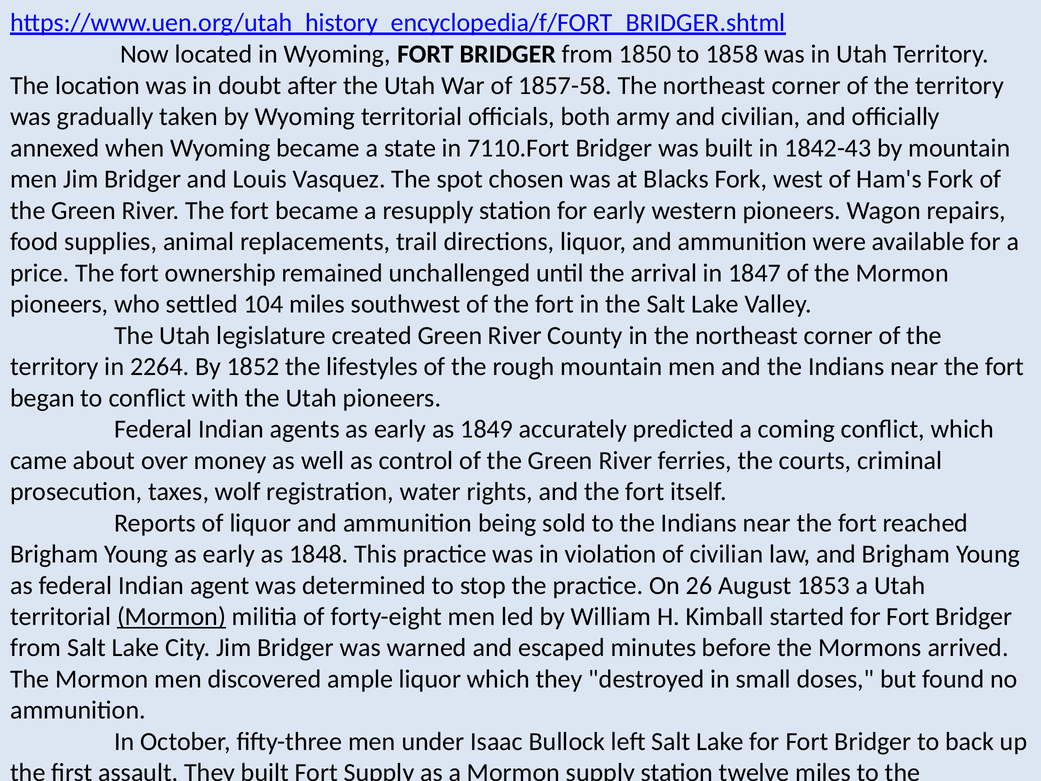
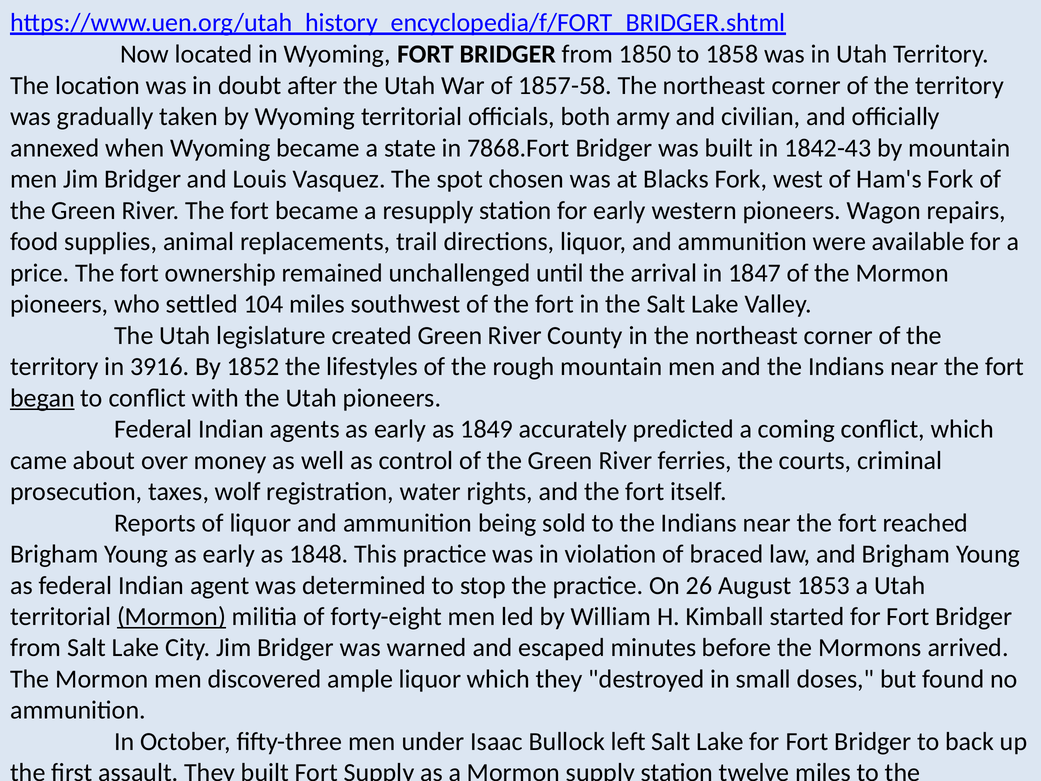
7110.Fort: 7110.Fort -> 7868.Fort
2264: 2264 -> 3916
began underline: none -> present
of civilian: civilian -> braced
